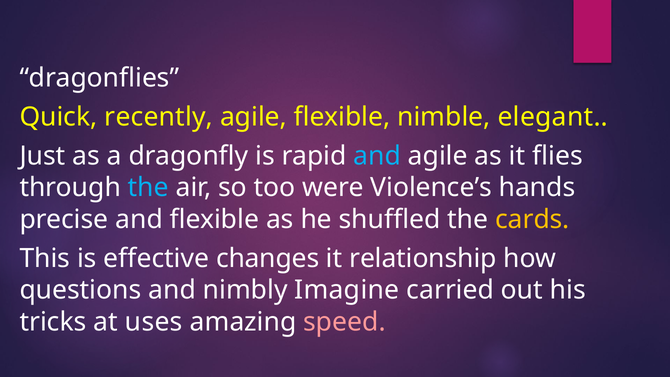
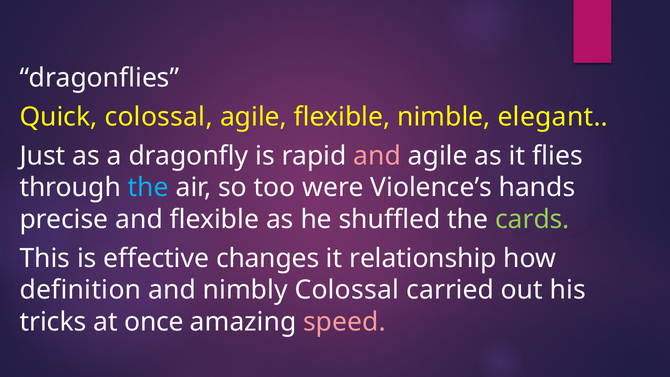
Quick recently: recently -> colossal
and at (377, 156) colour: light blue -> pink
cards colour: yellow -> light green
questions: questions -> definition
nimbly Imagine: Imagine -> Colossal
uses: uses -> once
